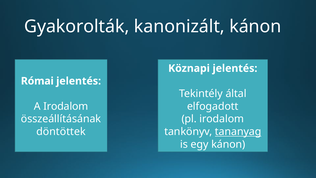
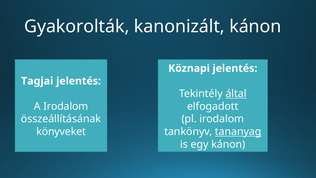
Római: Római -> Tagjai
által underline: none -> present
döntöttek: döntöttek -> könyveket
